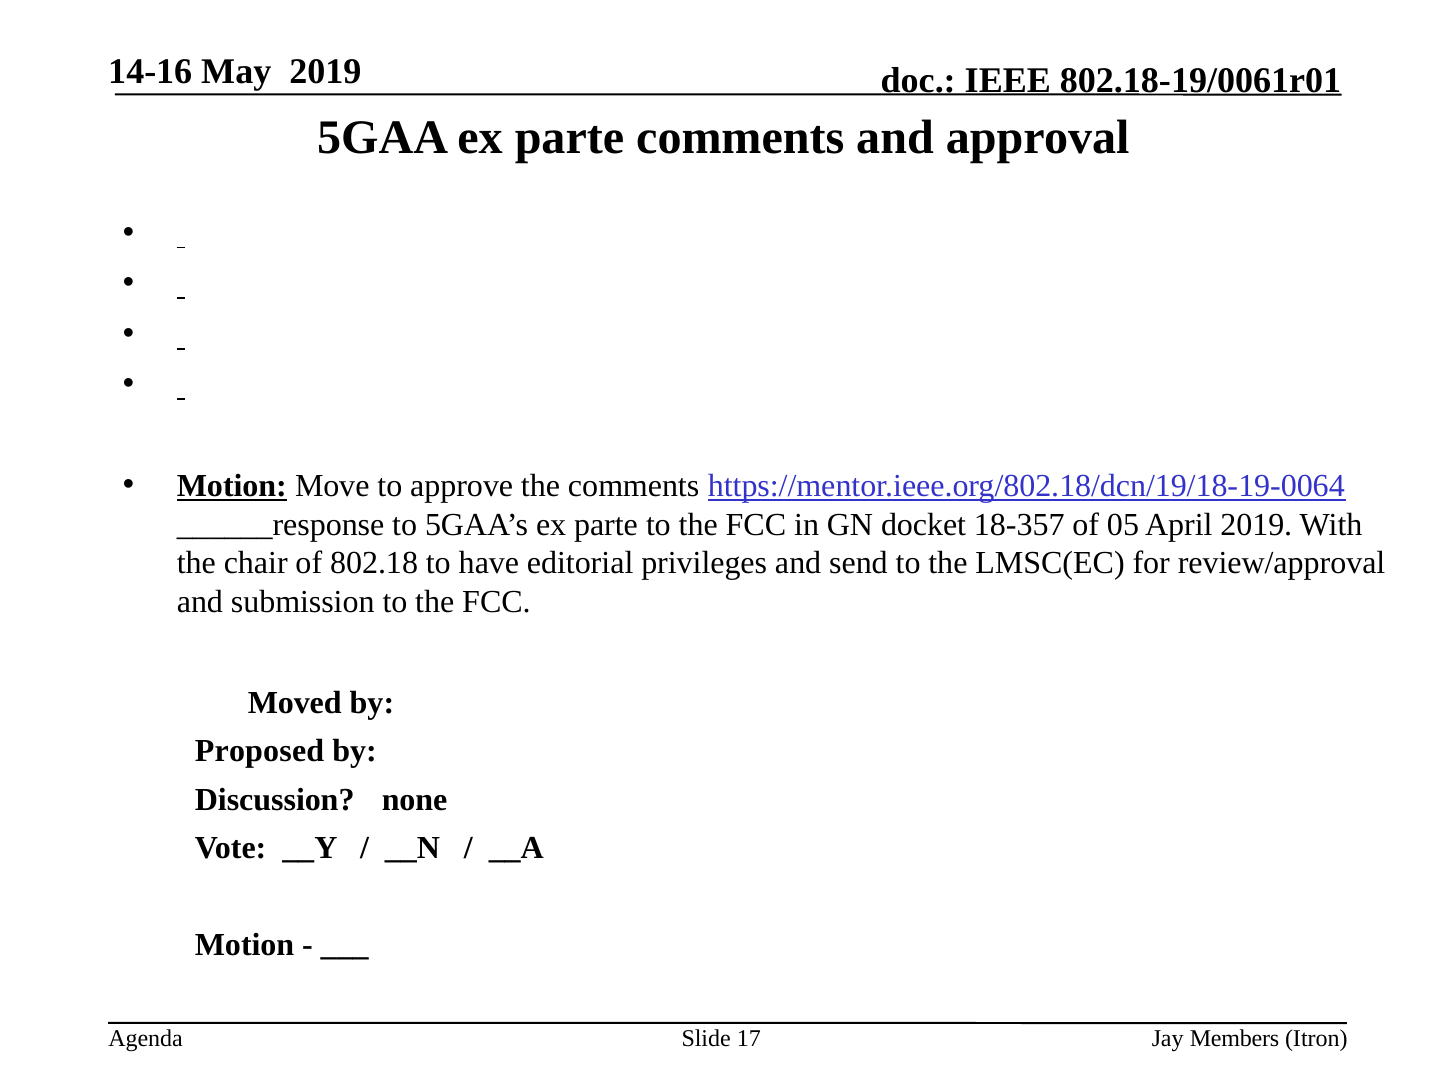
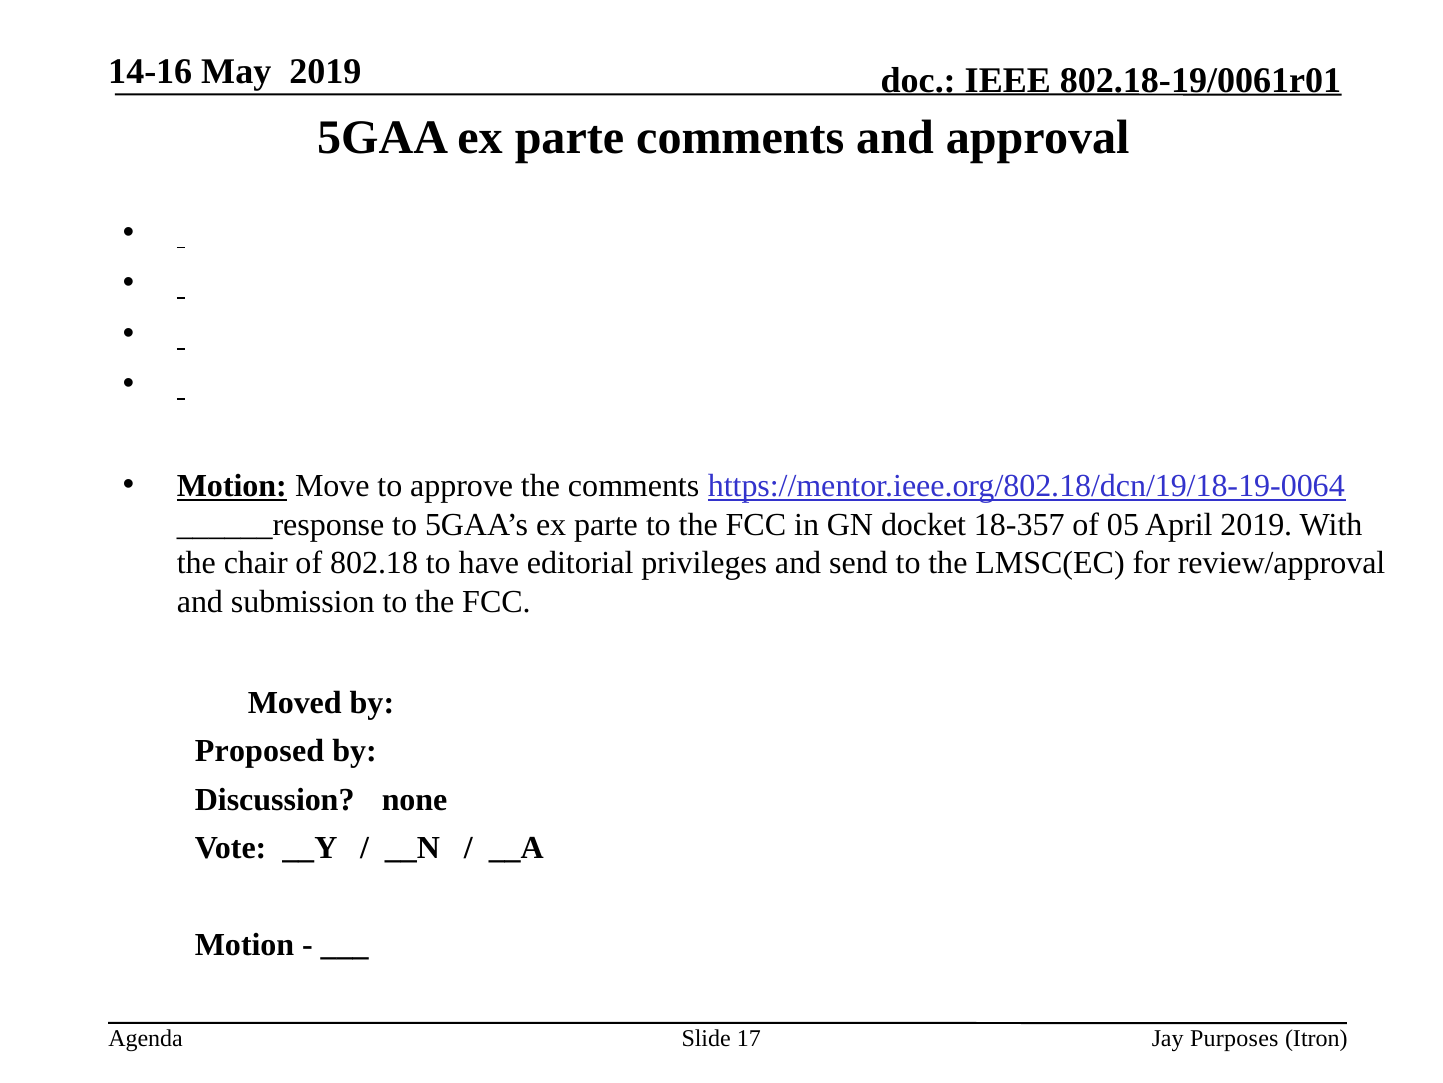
Members: Members -> Purposes
